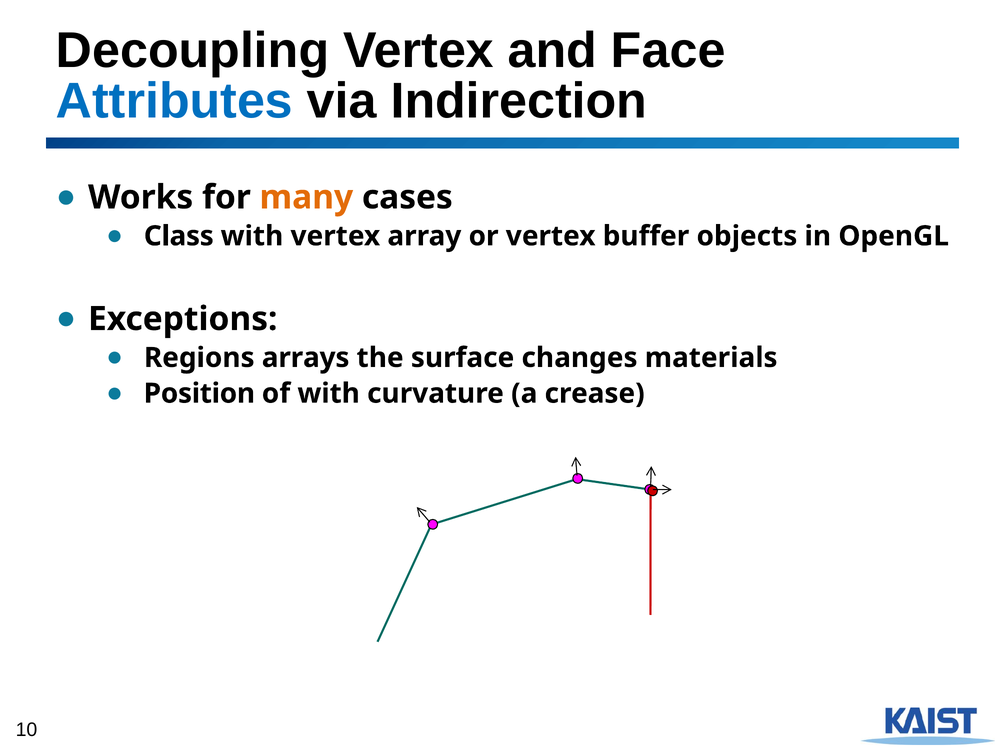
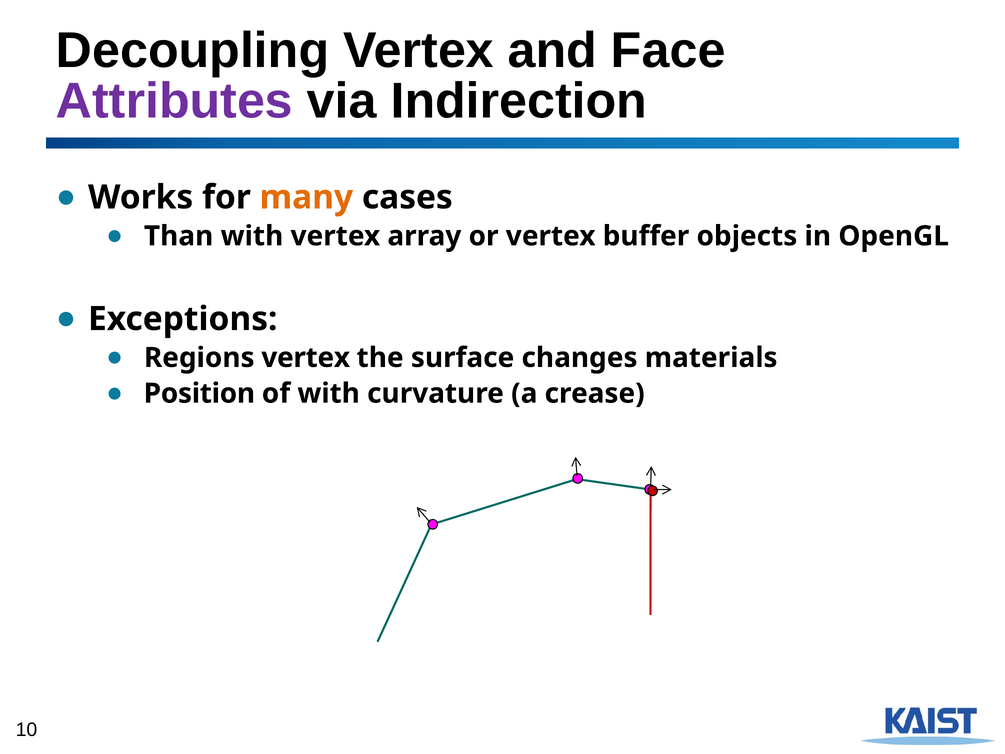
Attributes colour: blue -> purple
Class: Class -> Than
Regions arrays: arrays -> vertex
